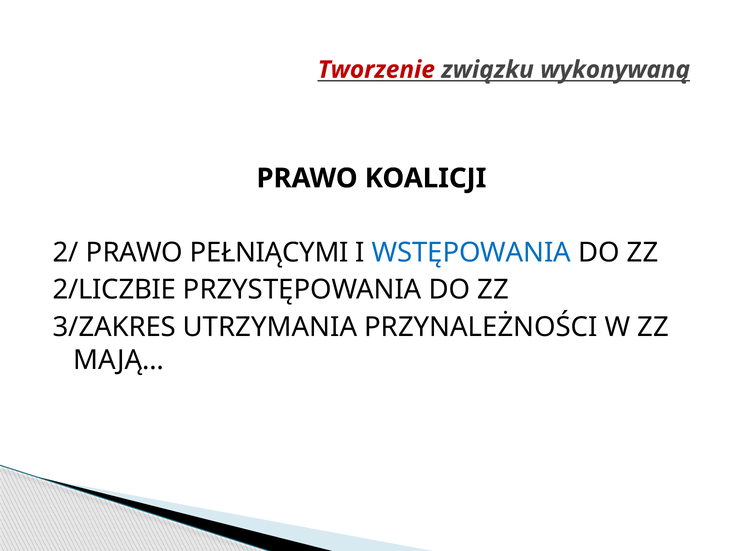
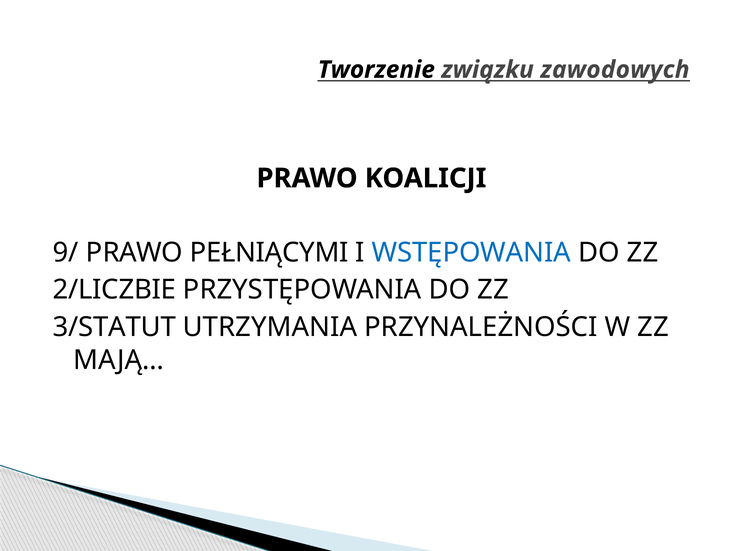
Tworzenie colour: red -> black
wykonywaną: wykonywaną -> zawodowych
2/: 2/ -> 9/
3/ZAKRES: 3/ZAKRES -> 3/STATUT
